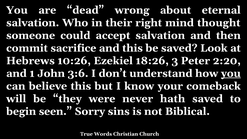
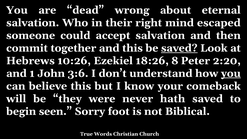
thought: thought -> escaped
sacrifice: sacrifice -> together
saved at (179, 48) underline: none -> present
3: 3 -> 8
sins: sins -> foot
